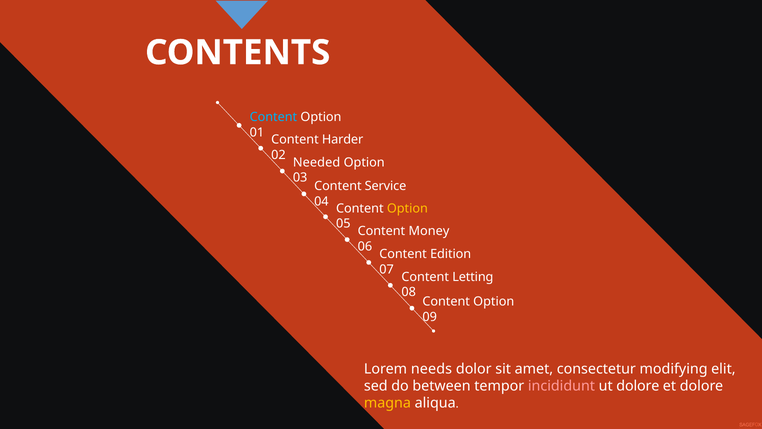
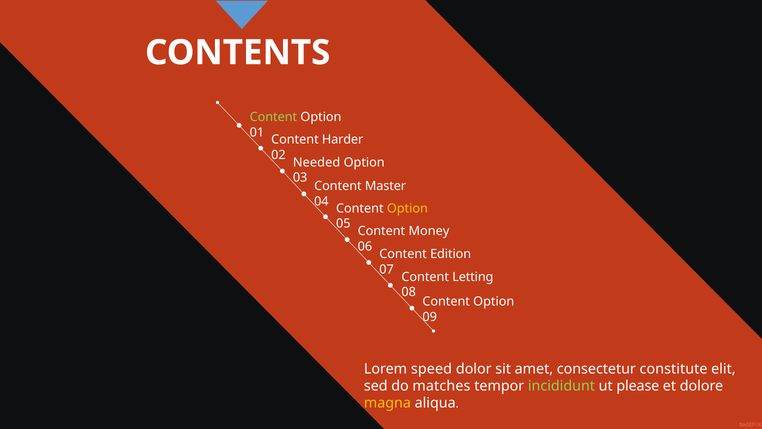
Content at (273, 117) colour: light blue -> light green
Service: Service -> Master
needs: needs -> speed
modifying: modifying -> constitute
between: between -> matches
incididunt colour: pink -> light green
ut dolore: dolore -> please
